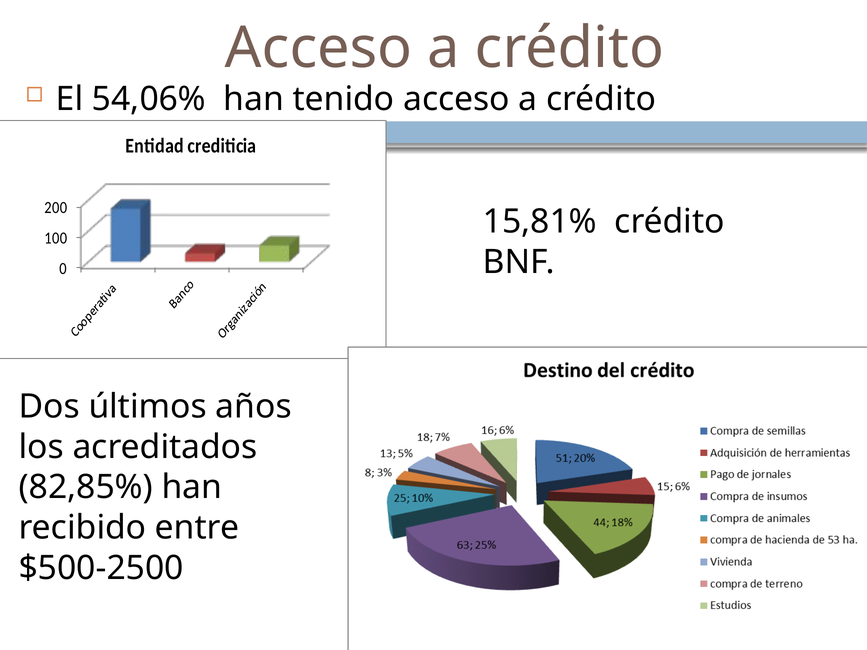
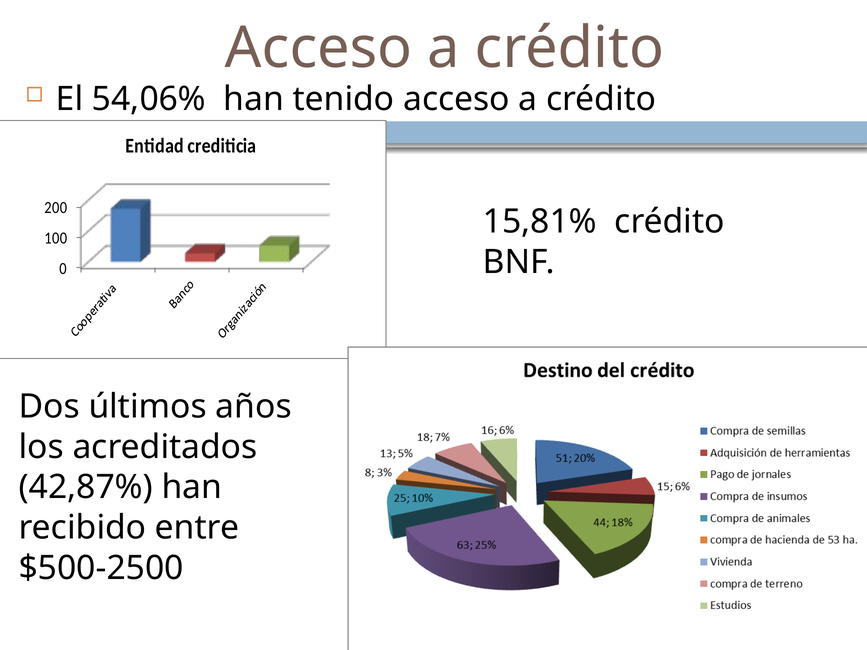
82,85%: 82,85% -> 42,87%
